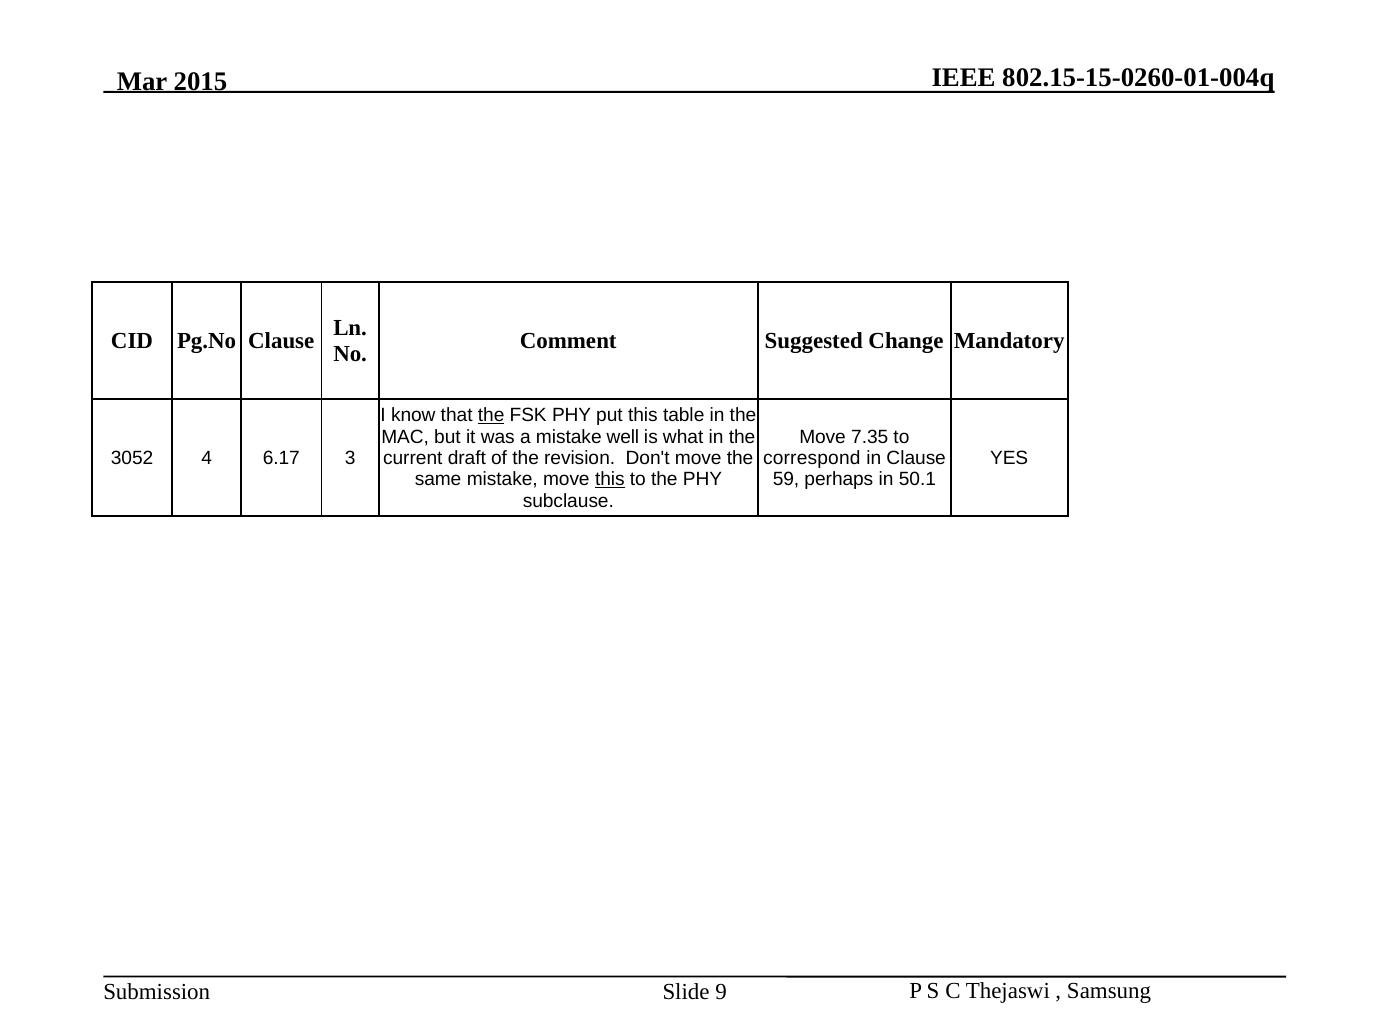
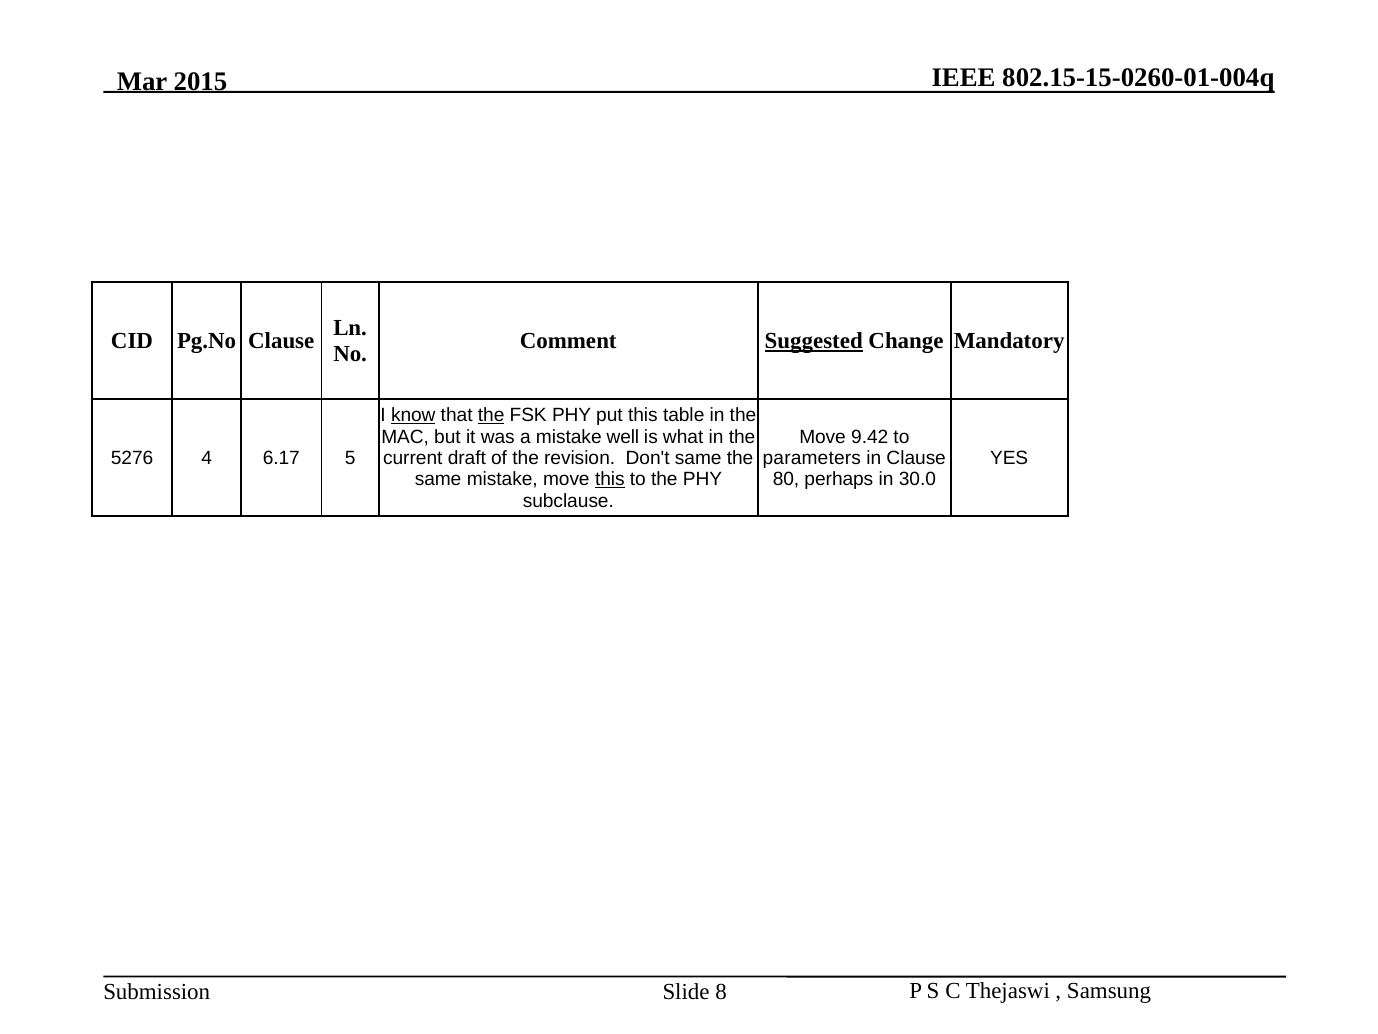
Suggested underline: none -> present
know underline: none -> present
7.35: 7.35 -> 9.42
3052: 3052 -> 5276
3: 3 -> 5
Don't move: move -> same
correspond: correspond -> parameters
59: 59 -> 80
50.1: 50.1 -> 30.0
9: 9 -> 8
